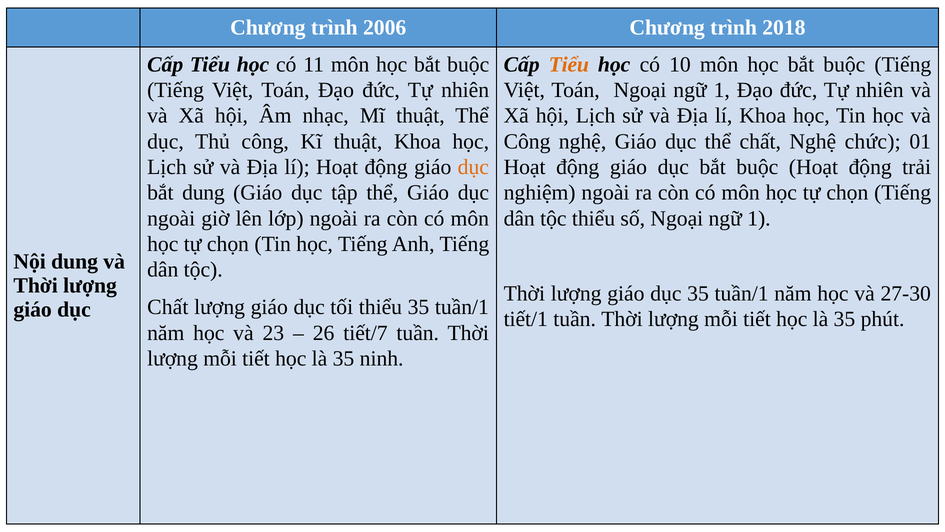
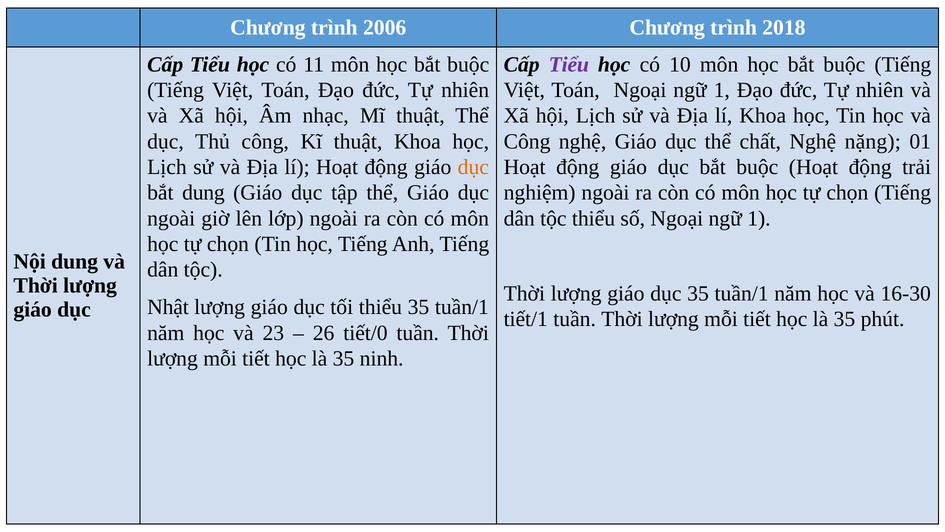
Tiểu at (569, 64) colour: orange -> purple
chức: chức -> nặng
27-30: 27-30 -> 16-30
Chất at (168, 307): Chất -> Nhật
tiết/7: tiết/7 -> tiết/0
